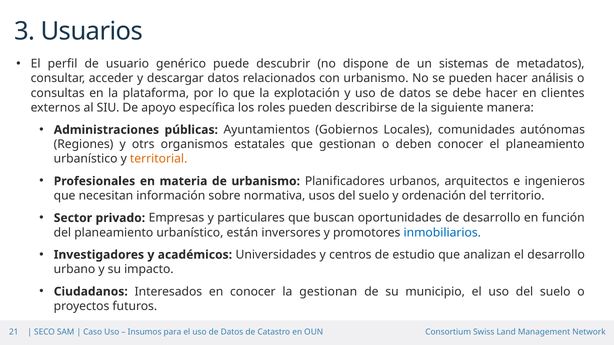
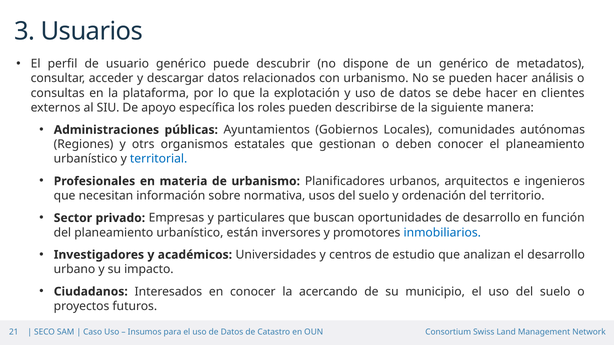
un sistemas: sistemas -> genérico
territorial colour: orange -> blue
la gestionan: gestionan -> acercando
